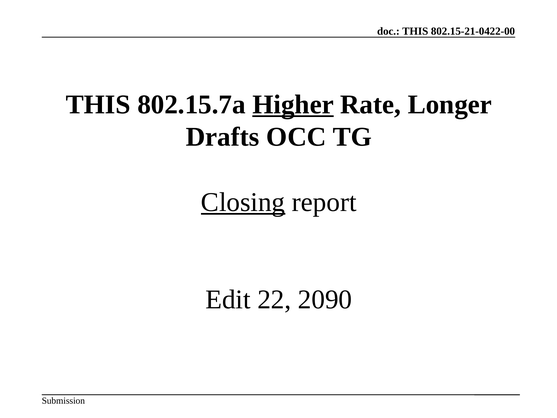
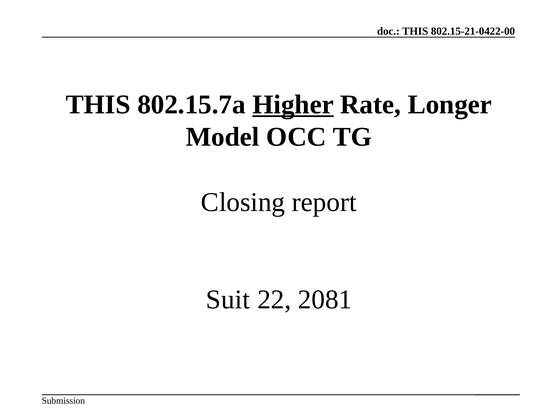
Drafts: Drafts -> Model
Closing underline: present -> none
Edit: Edit -> Suit
2090: 2090 -> 2081
